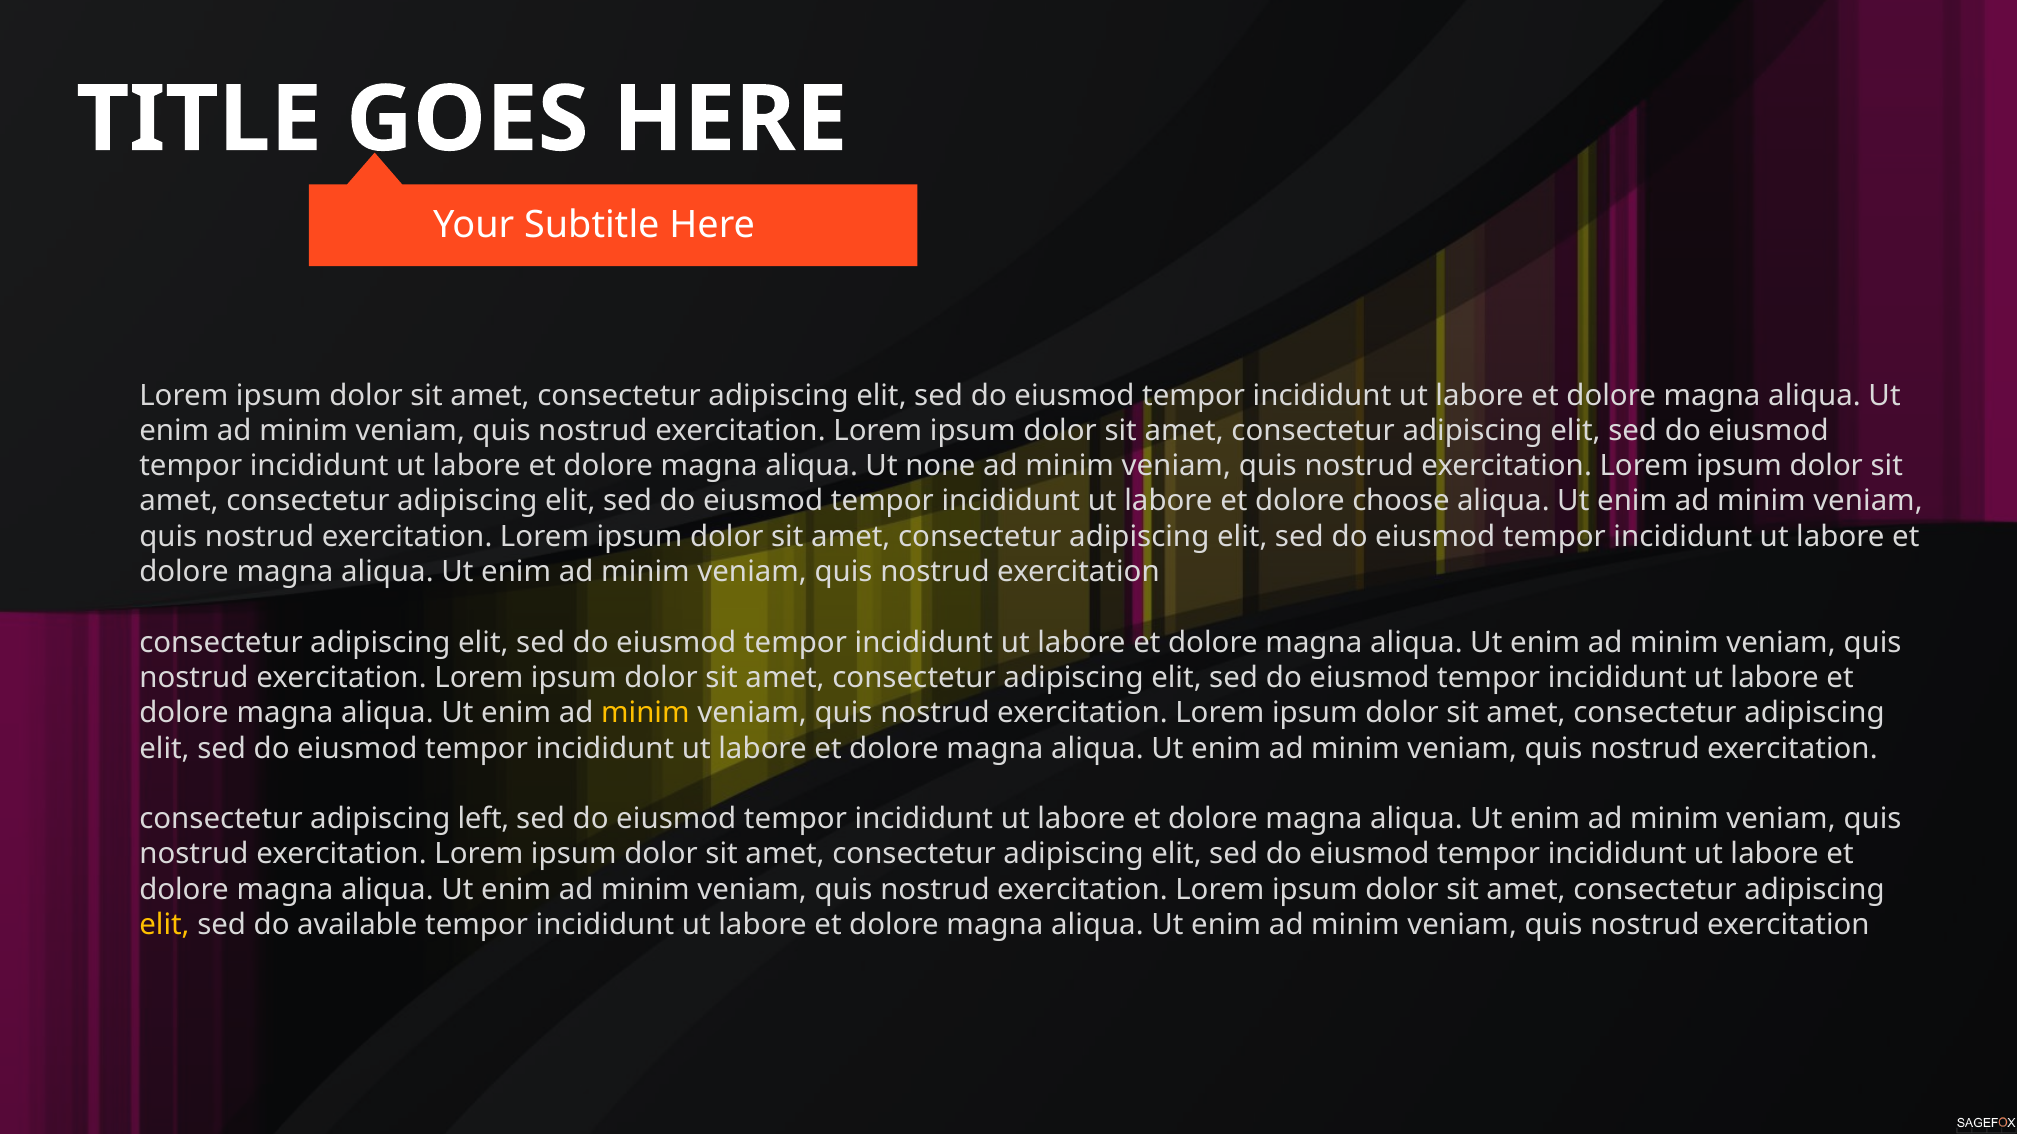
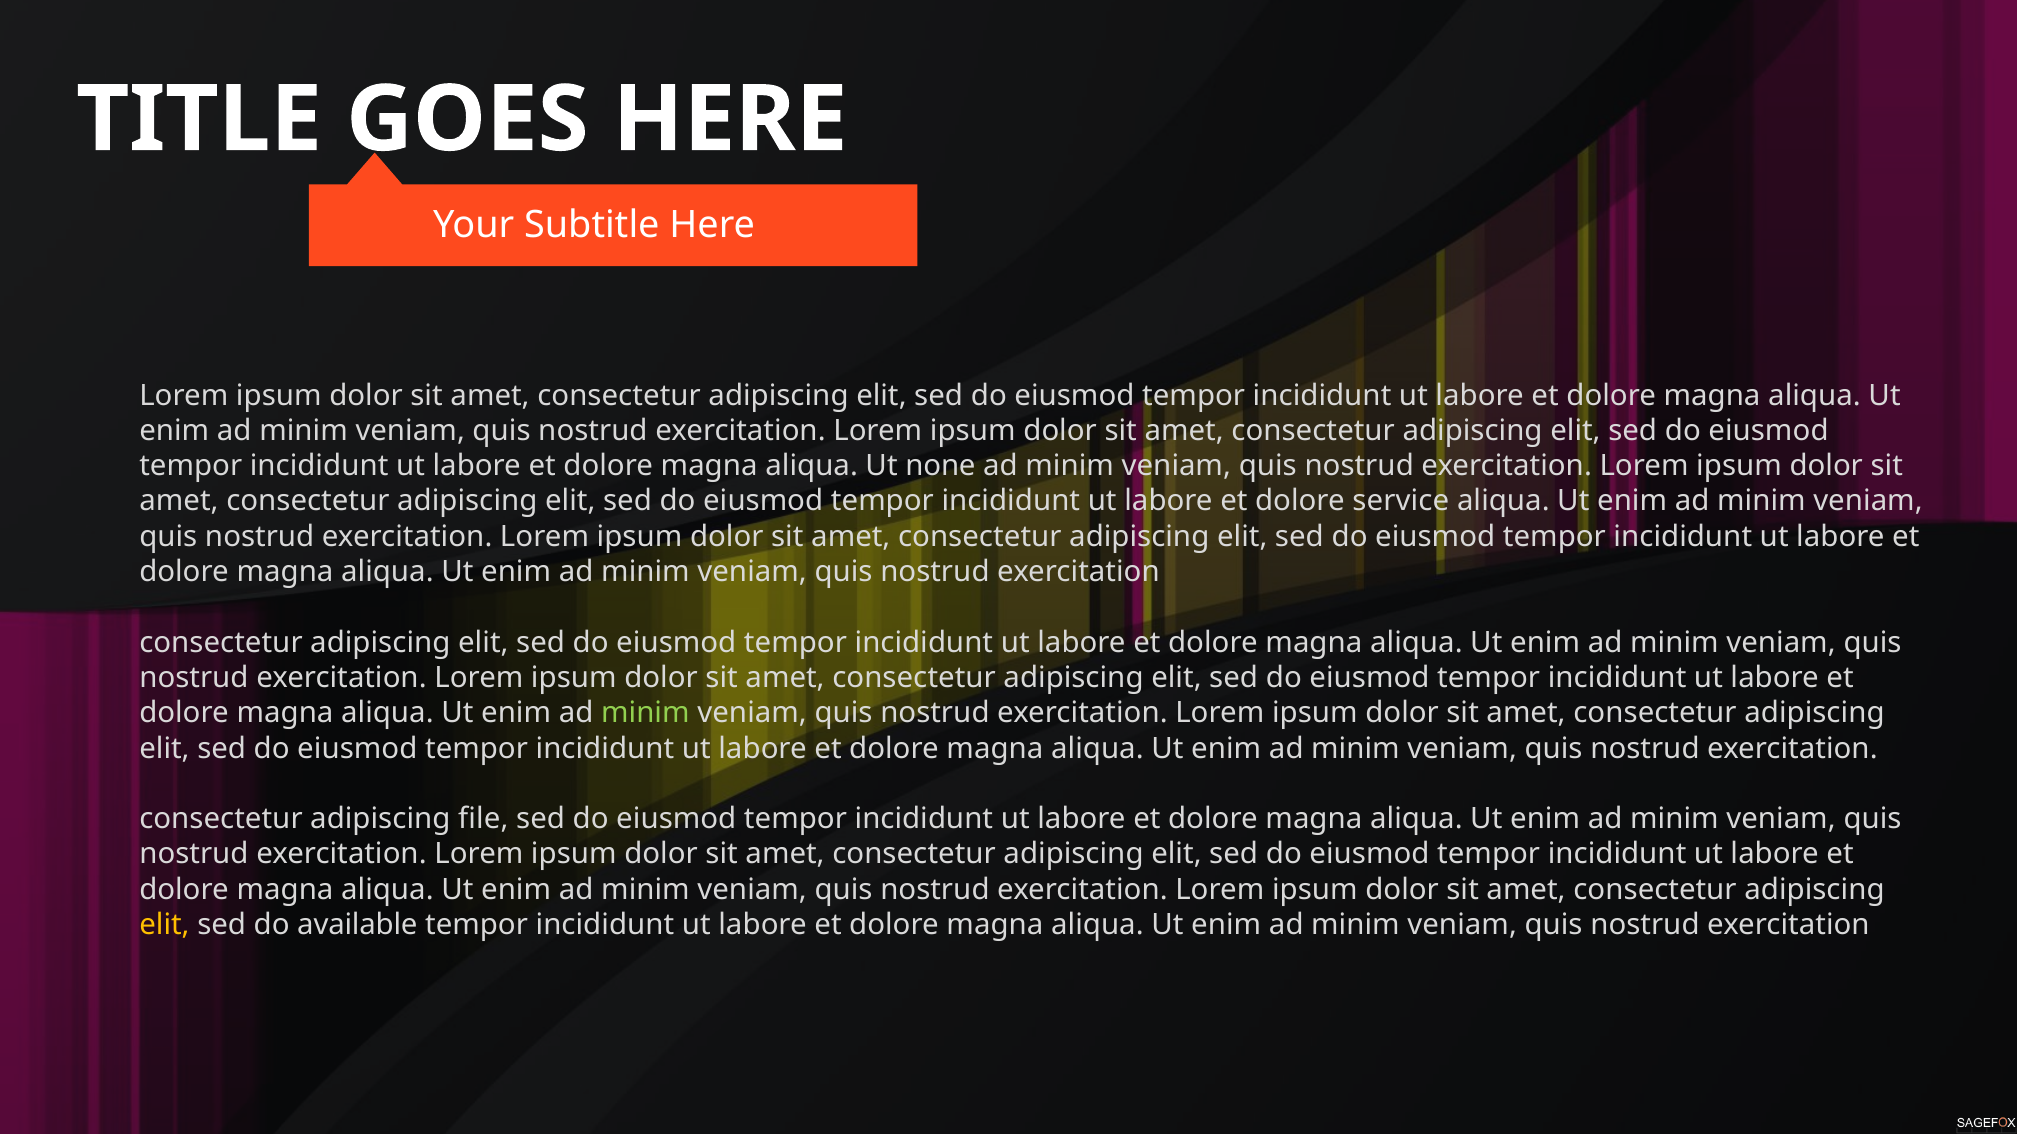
choose: choose -> service
minim at (645, 713) colour: yellow -> light green
left: left -> file
